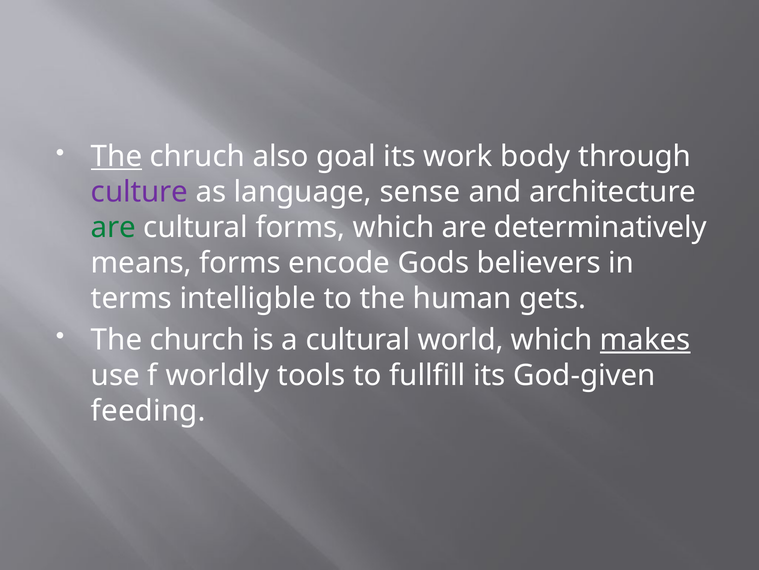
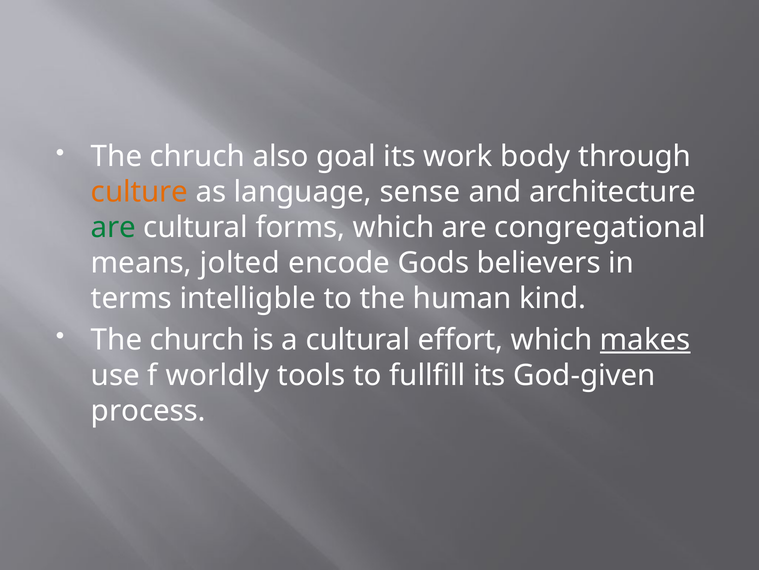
The at (117, 156) underline: present -> none
culture colour: purple -> orange
determinatively: determinatively -> congregational
means forms: forms -> jolted
gets: gets -> kind
world: world -> effort
feeding: feeding -> process
